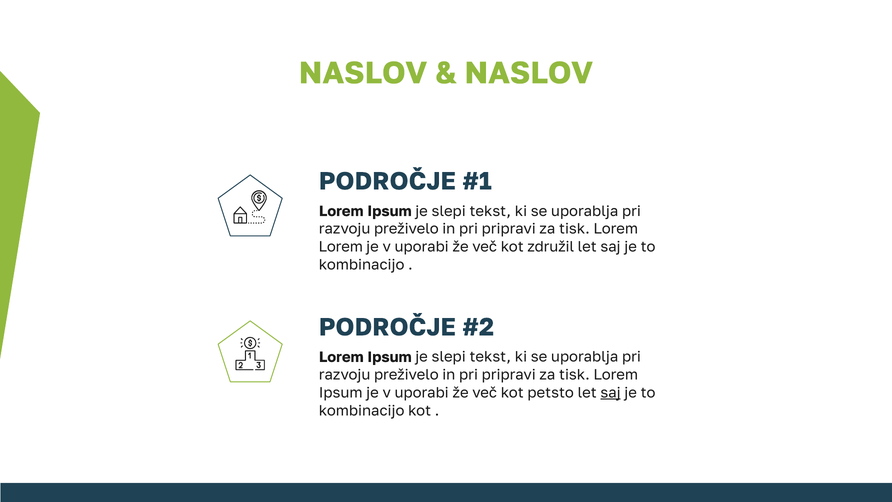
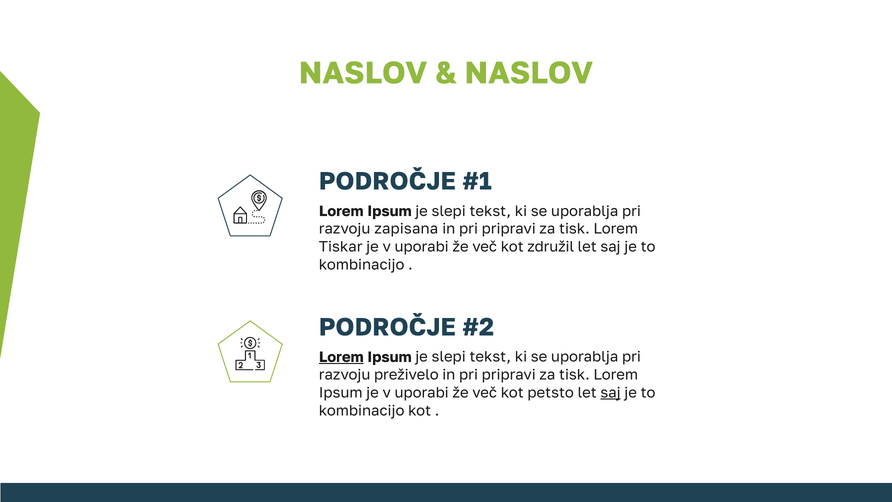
preživelo at (406, 229): preživelo -> zapisana
Lorem at (341, 247): Lorem -> Tiskar
Lorem at (341, 357) underline: none -> present
